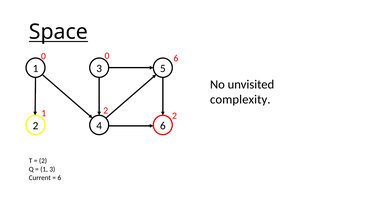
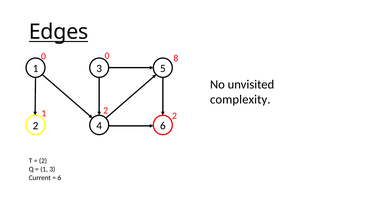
Space: Space -> Edges
0 6: 6 -> 8
